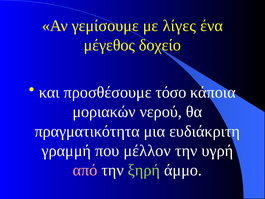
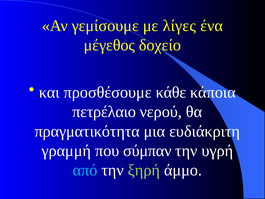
τόσο: τόσο -> κάθε
μοριακών: μοριακών -> πετρέλαιο
μέλλον: μέλλον -> σύμπαν
από colour: pink -> light blue
